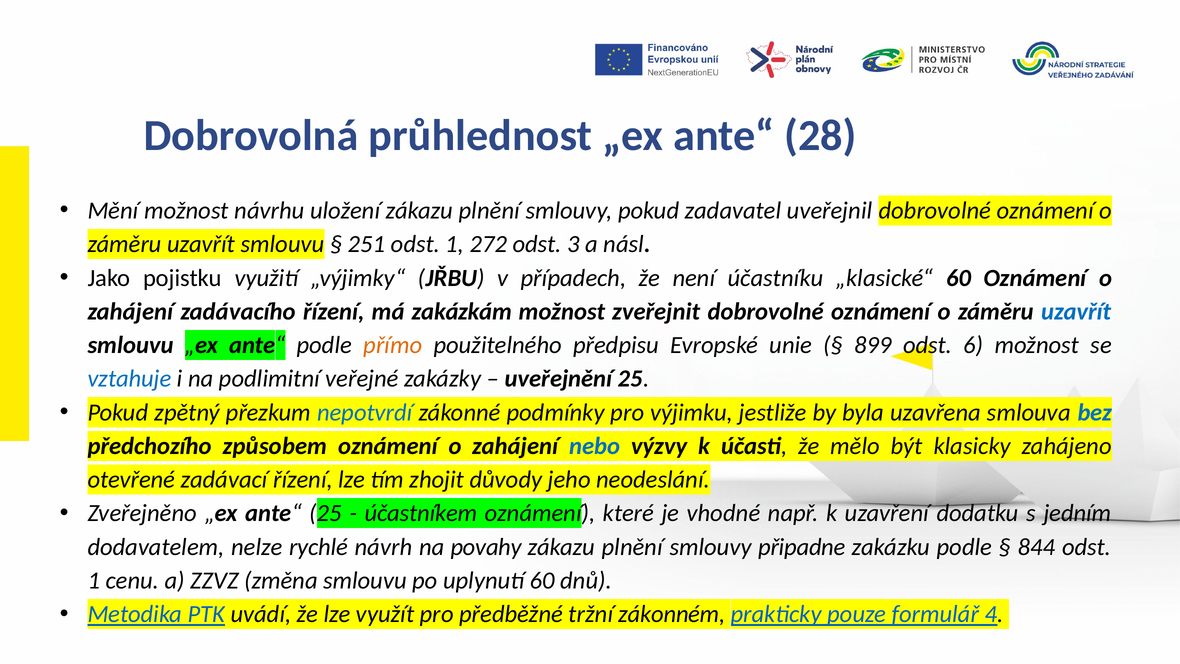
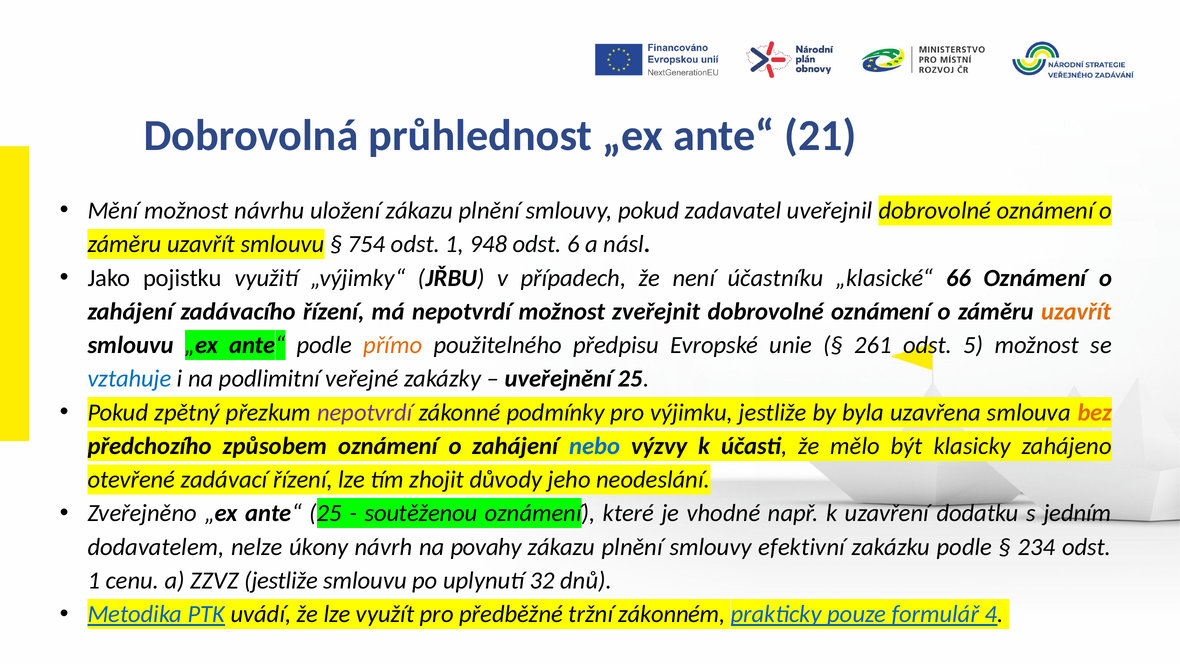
28: 28 -> 21
251: 251 -> 754
272: 272 -> 948
3: 3 -> 6
„klasické“ 60: 60 -> 66
má zakázkám: zakázkám -> nepotvrdí
uzavřít at (1076, 311) colour: blue -> orange
899: 899 -> 261
6: 6 -> 5
nepotvrdí at (365, 412) colour: blue -> purple
bez colour: blue -> orange
účastníkem: účastníkem -> soutěženou
rychlé: rychlé -> úkony
připadne: připadne -> efektivní
844: 844 -> 234
ZZVZ změna: změna -> jestliže
uplynutí 60: 60 -> 32
